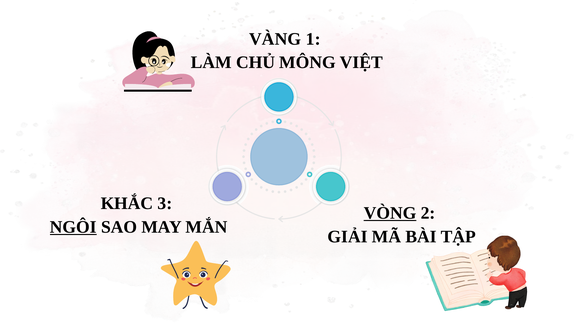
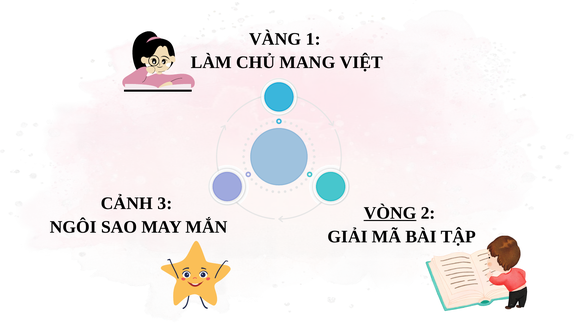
MÔNG: MÔNG -> MANG
KHẮC: KHẮC -> CẢNH
NGÔI underline: present -> none
